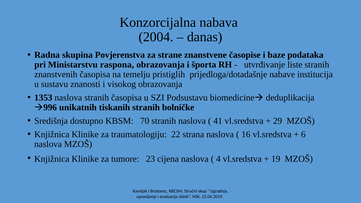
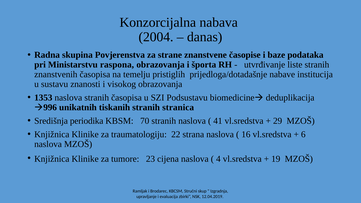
bolničke: bolničke -> stranica
dostupno: dostupno -> periodika
